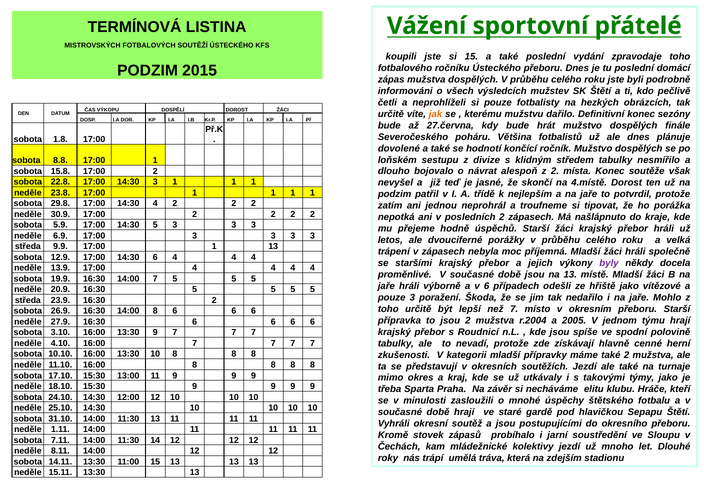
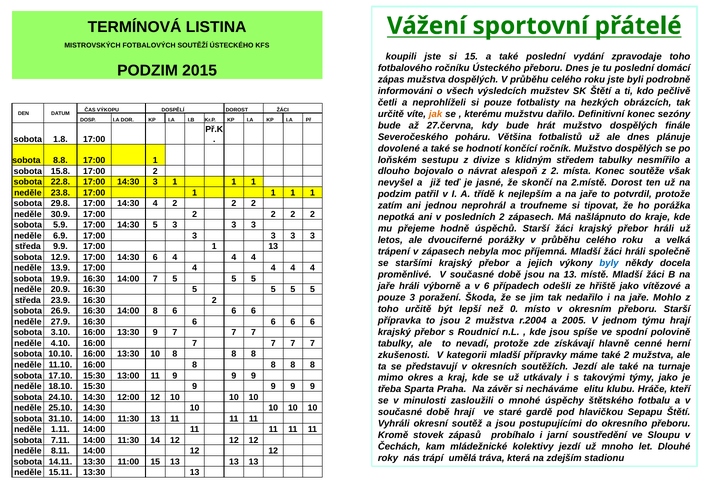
4.místě: 4.místě -> 2.místě
byly colour: purple -> blue
než 7: 7 -> 0
